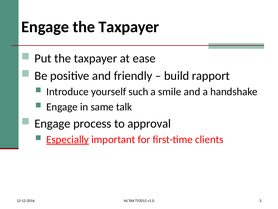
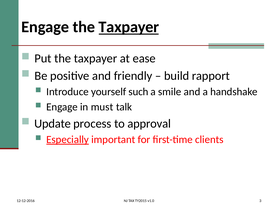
Taxpayer at (129, 27) underline: none -> present
same: same -> must
Engage at (53, 123): Engage -> Update
